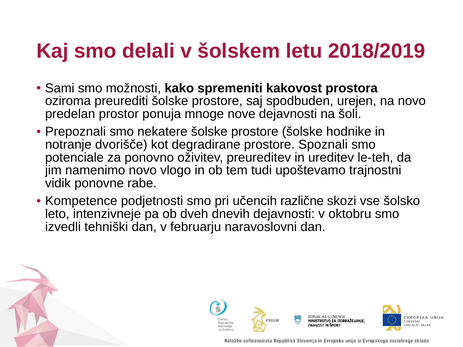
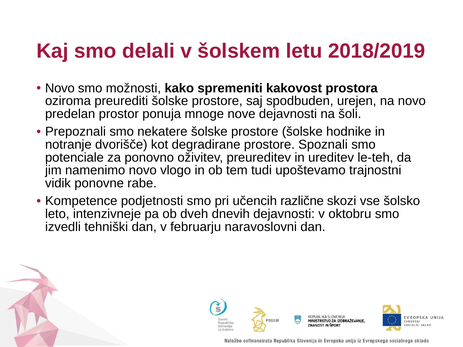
Sami at (60, 88): Sami -> Novo
